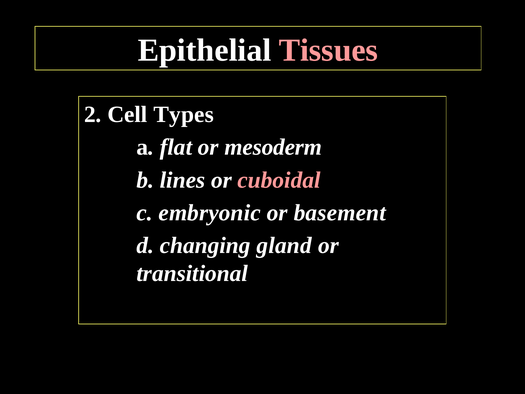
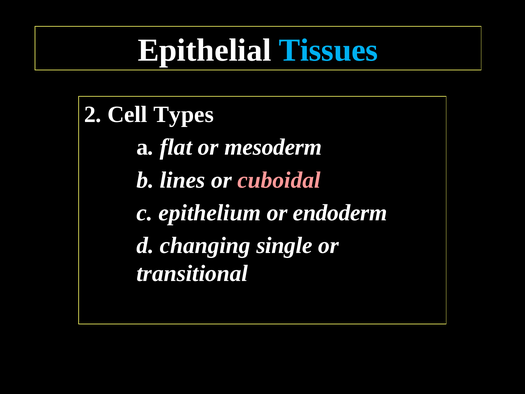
Tissues colour: pink -> light blue
embryonic: embryonic -> epithelium
basement: basement -> endoderm
gland: gland -> single
